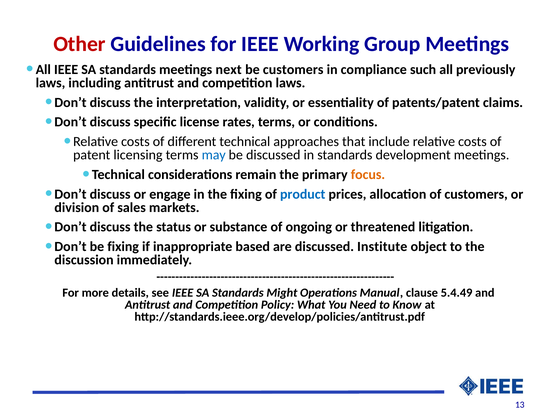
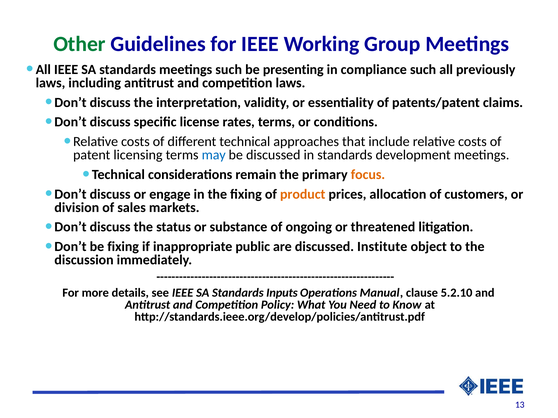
Other colour: red -> green
meetings next: next -> such
be customers: customers -> presenting
product colour: blue -> orange
based: based -> public
Might: Might -> Inputs
5.4.49: 5.4.49 -> 5.2.10
